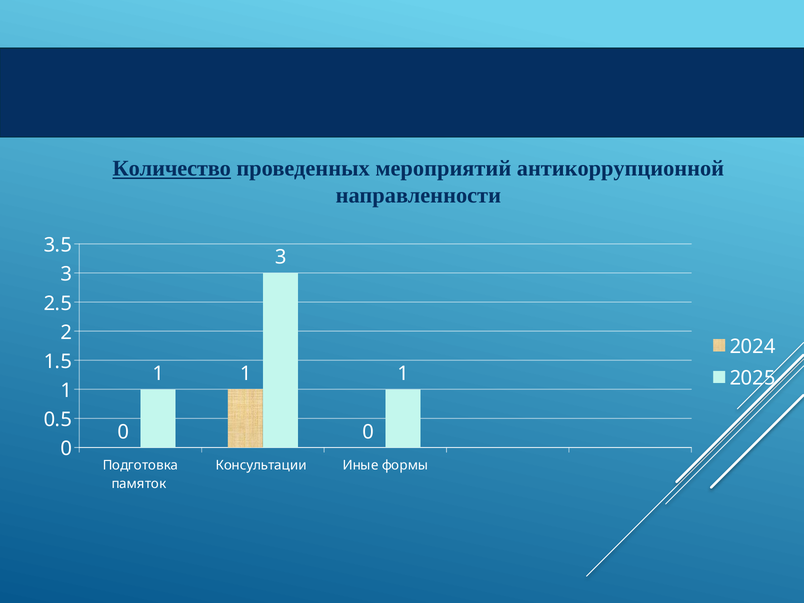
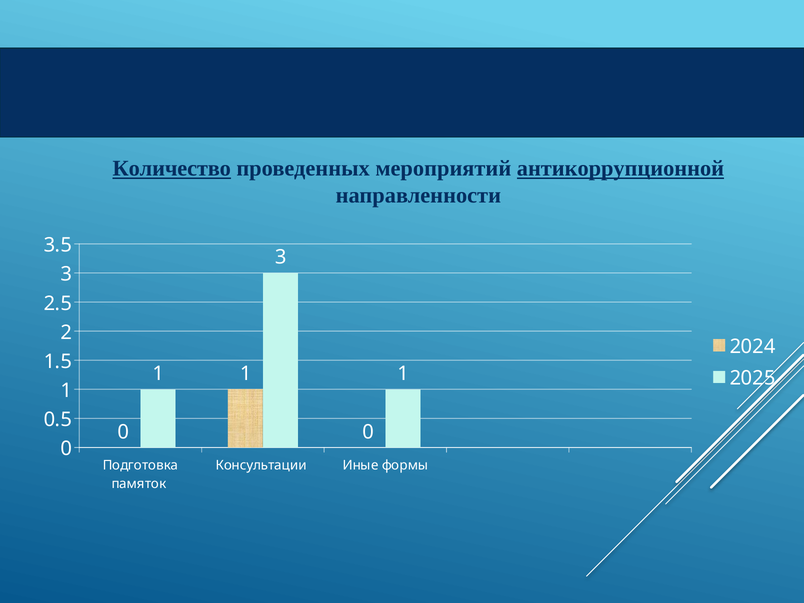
антикоррупционной underline: none -> present
